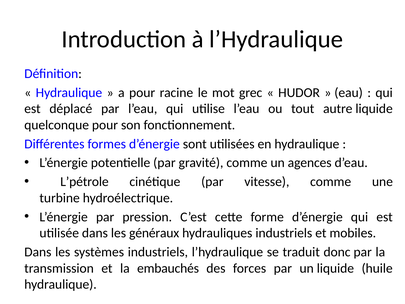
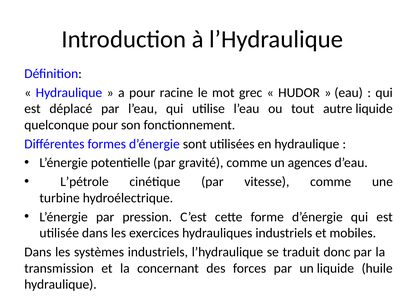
généraux: généraux -> exercices
embauchés: embauchés -> concernant
